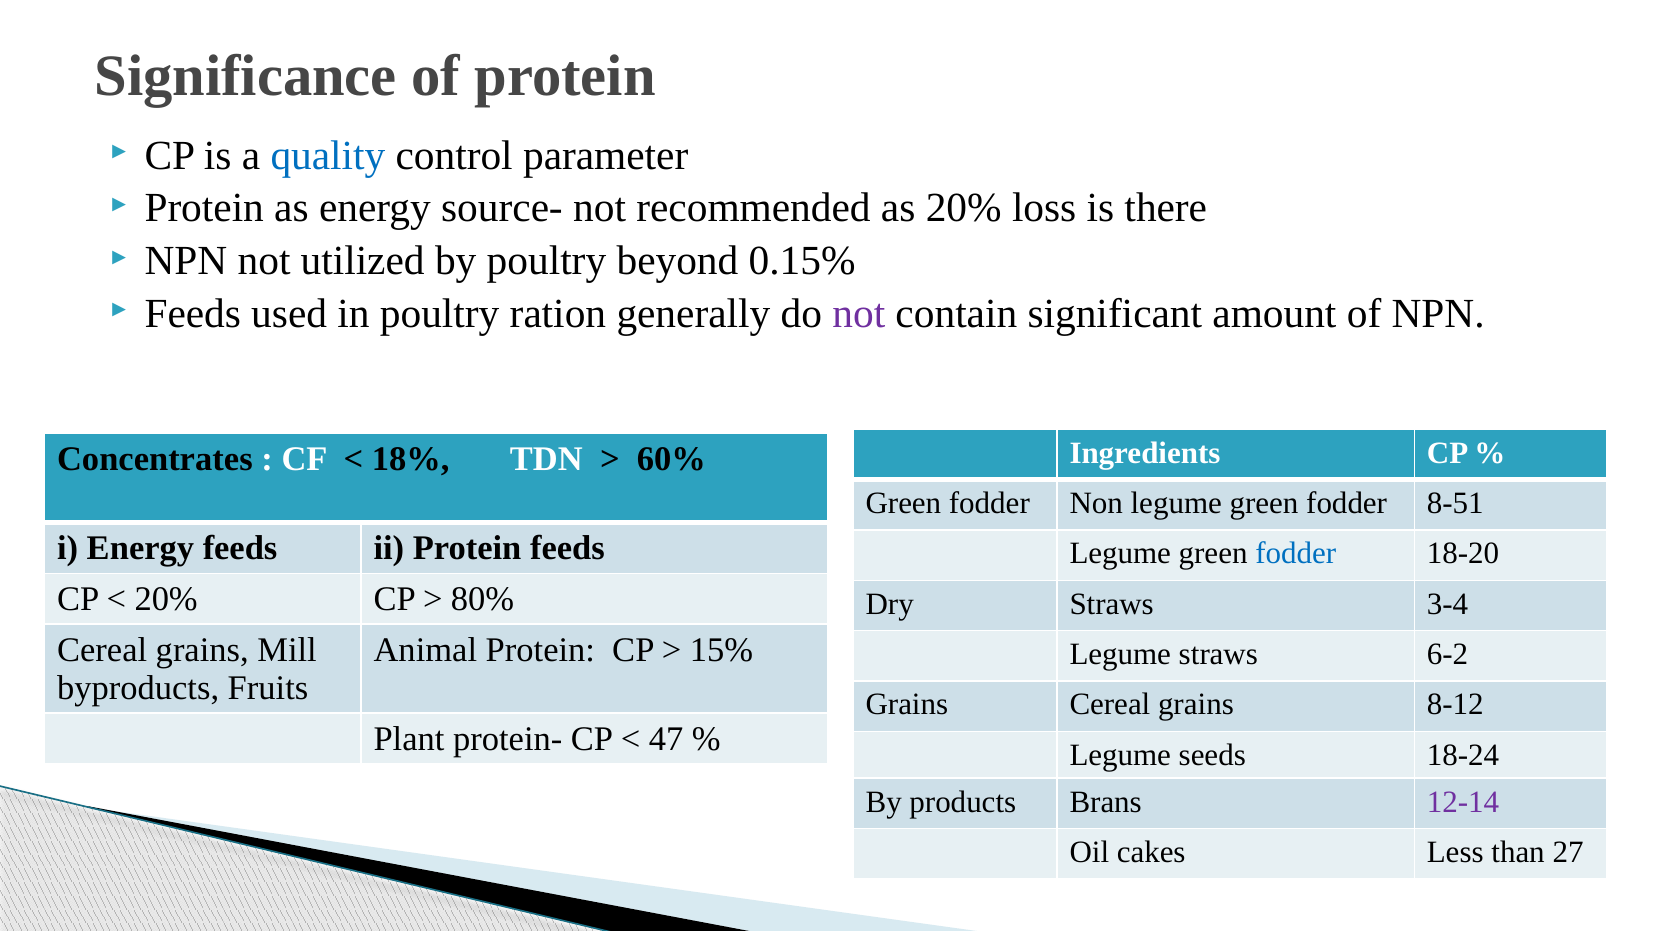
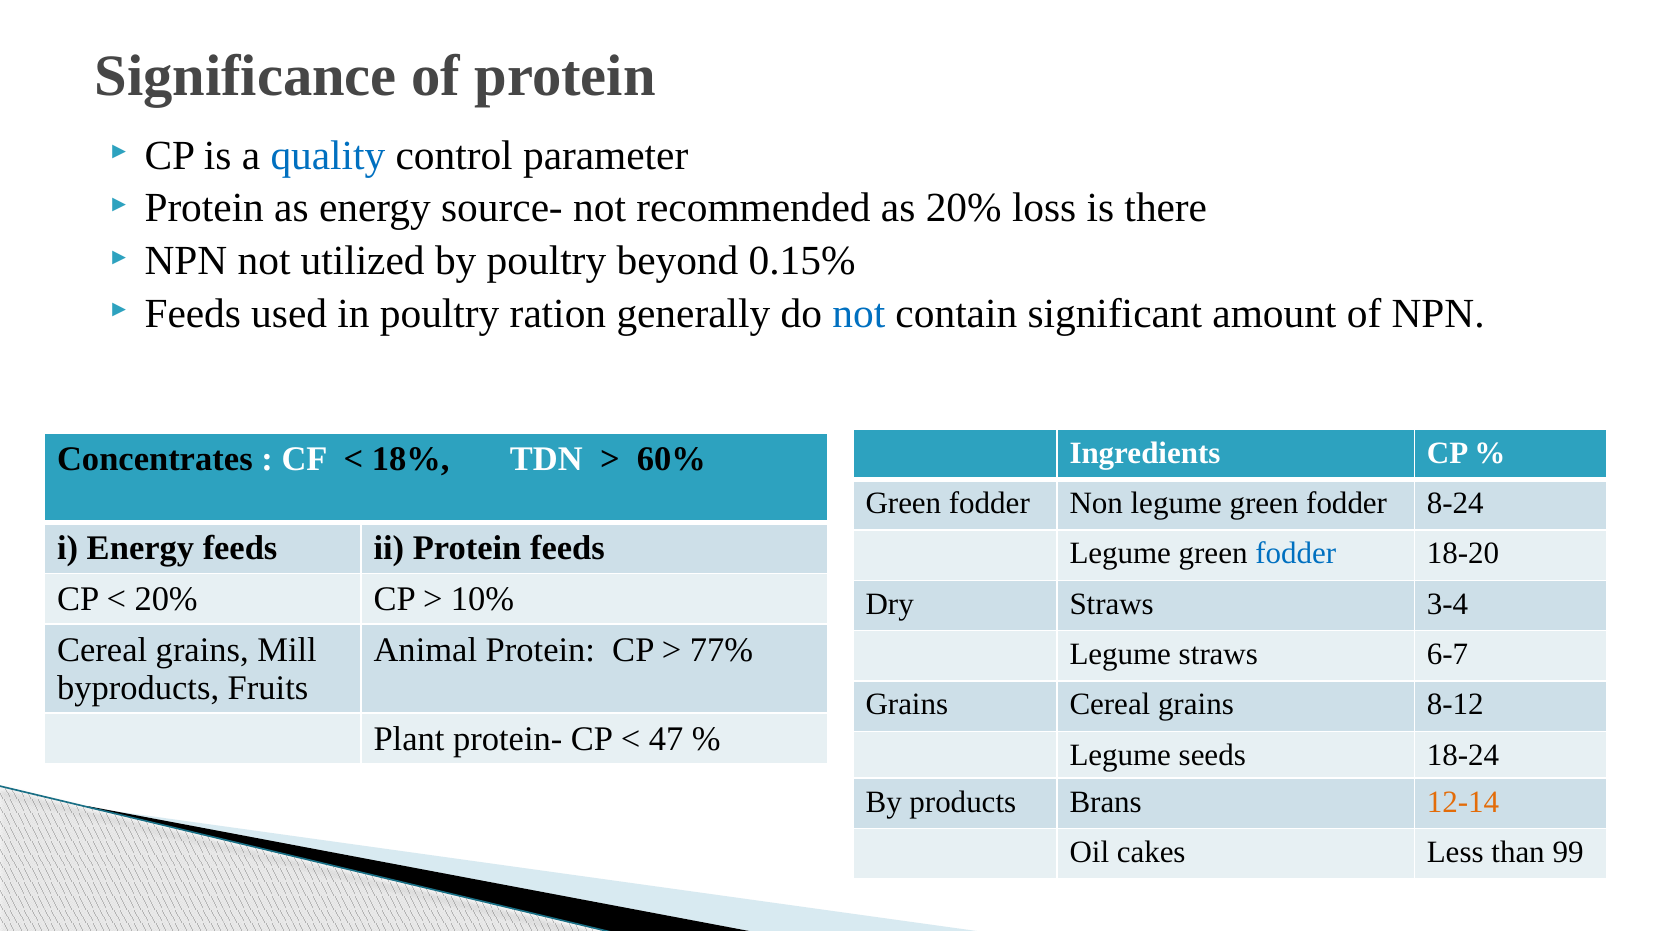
not at (859, 313) colour: purple -> blue
8-51: 8-51 -> 8-24
80%: 80% -> 10%
15%: 15% -> 77%
6-2: 6-2 -> 6-7
12-14 colour: purple -> orange
27: 27 -> 99
